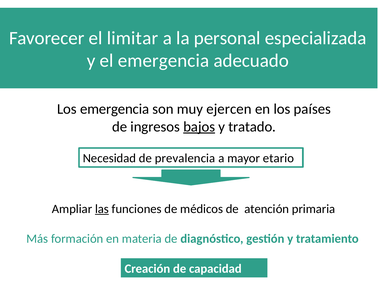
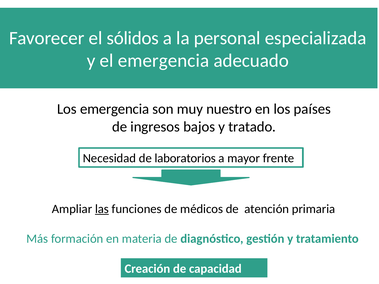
limitar: limitar -> sólidos
ejercen: ejercen -> nuestro
bajos underline: present -> none
prevalencia: prevalencia -> laboratorios
etario: etario -> frente
